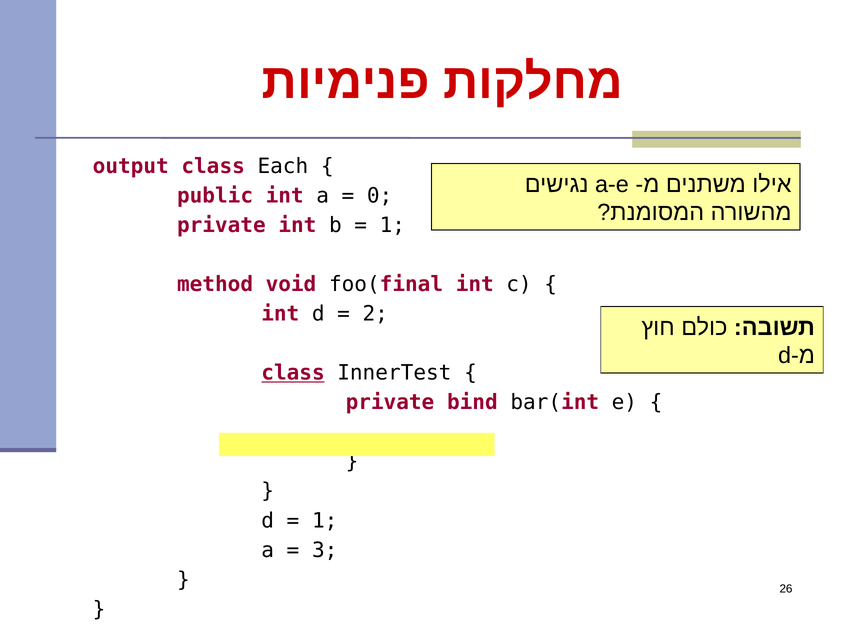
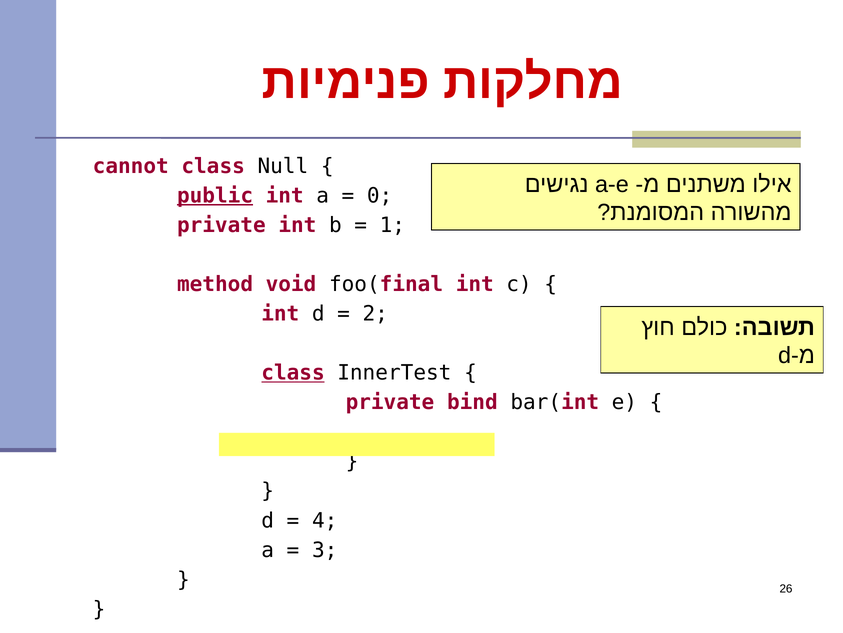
output: output -> cannot
Each: Each -> Null
public underline: none -> present
1 at (325, 520): 1 -> 4
